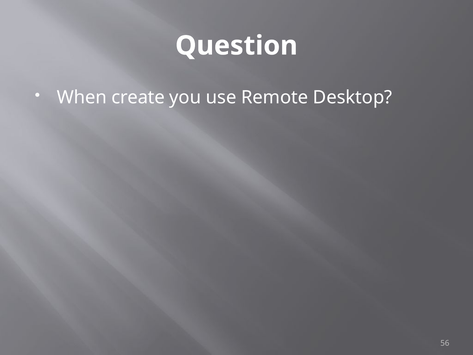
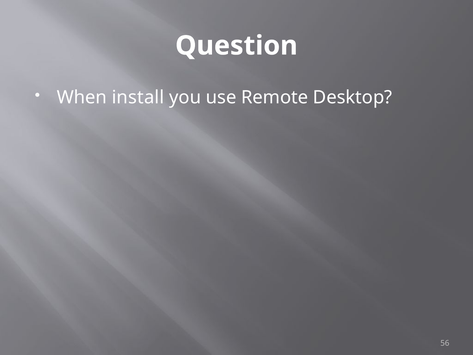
create: create -> install
